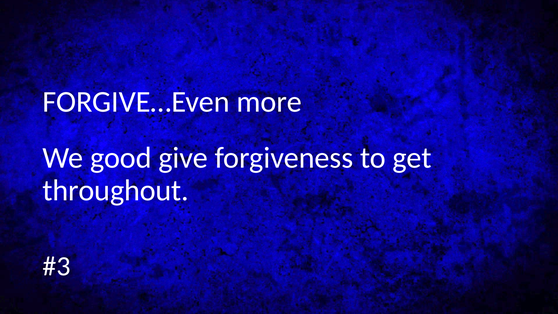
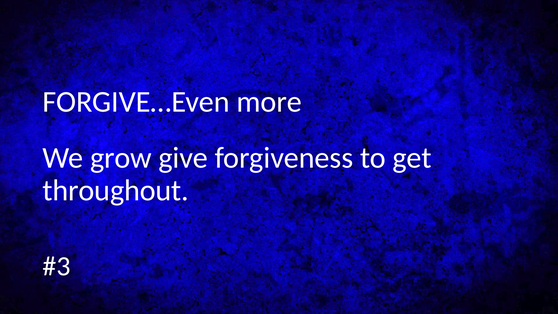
good: good -> grow
